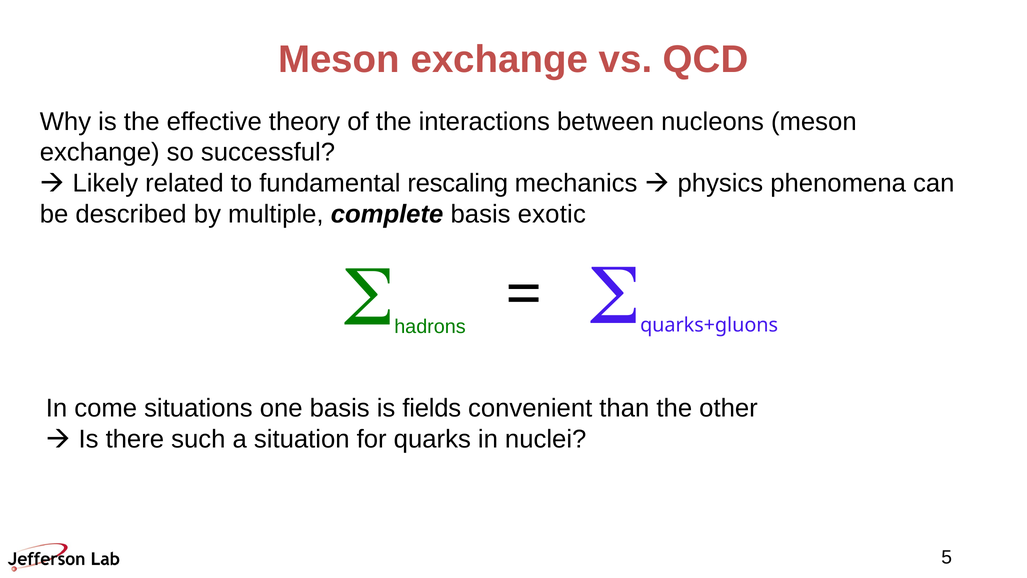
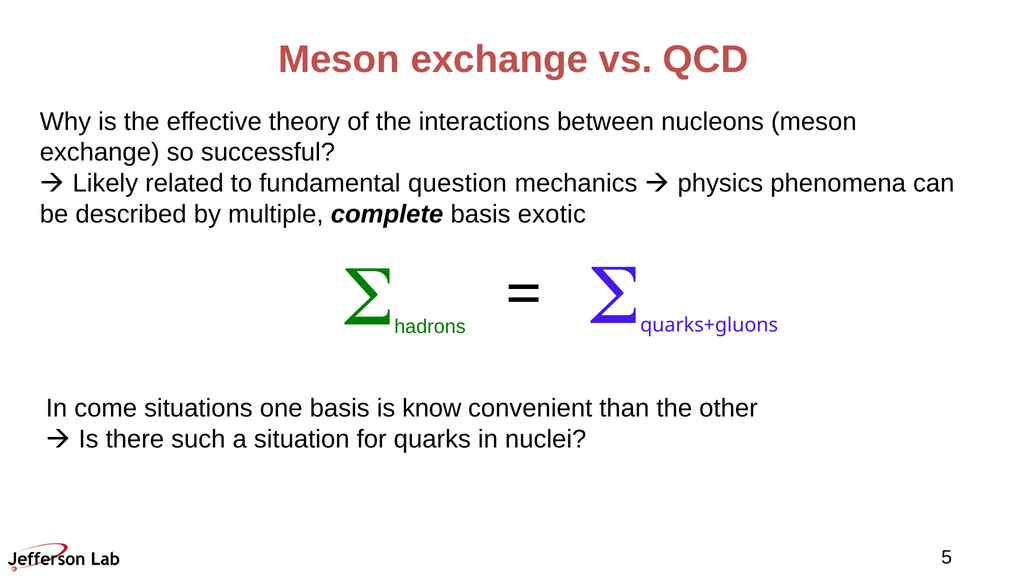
rescaling: rescaling -> question
fields: fields -> know
